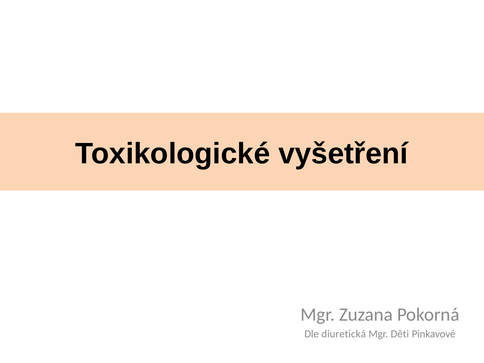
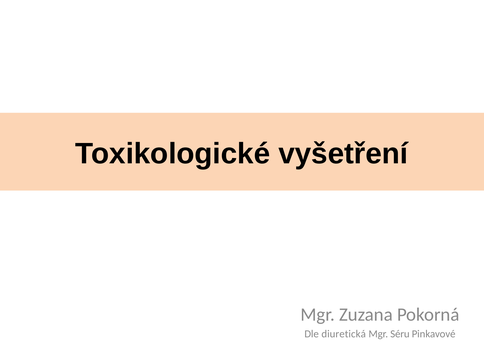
Děti: Děti -> Séru
